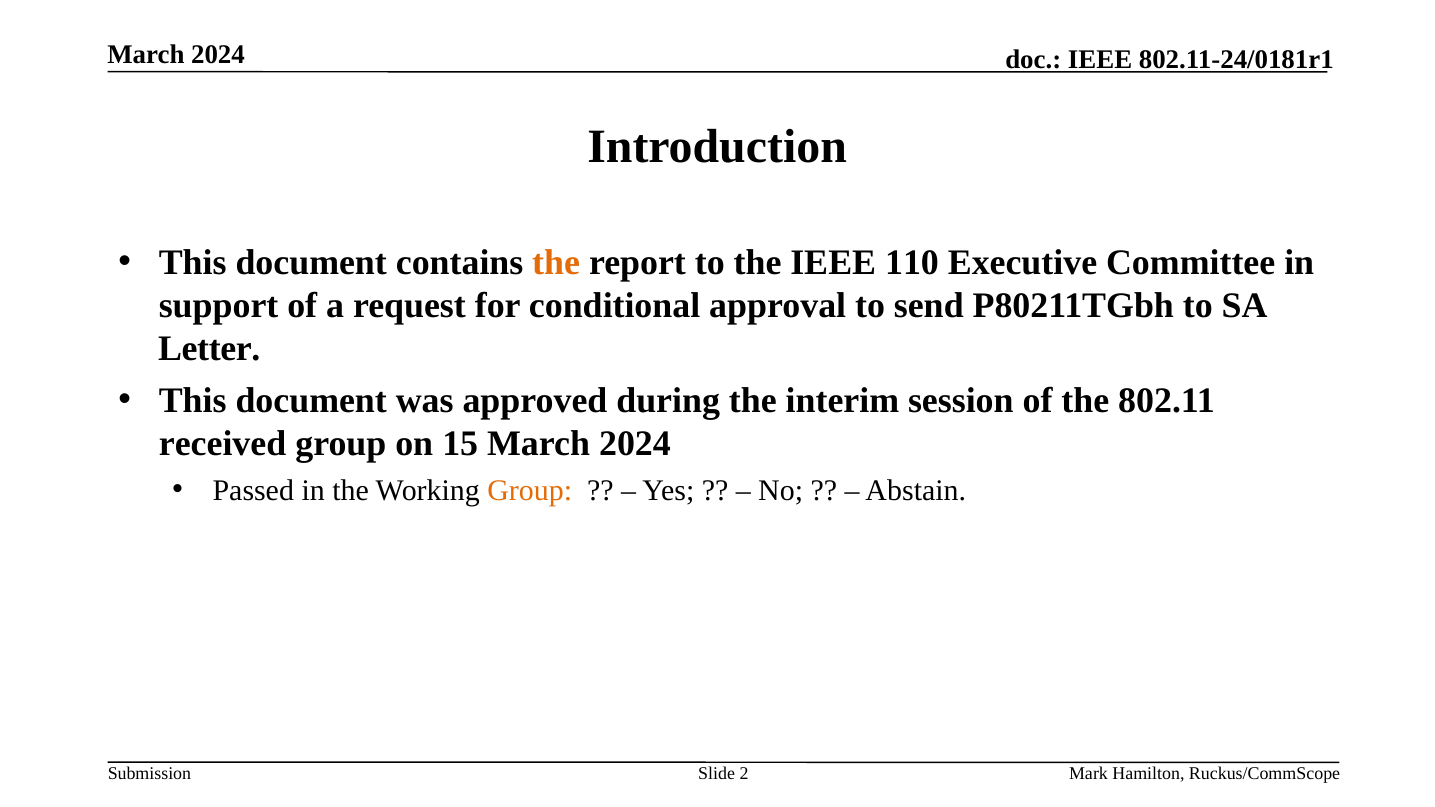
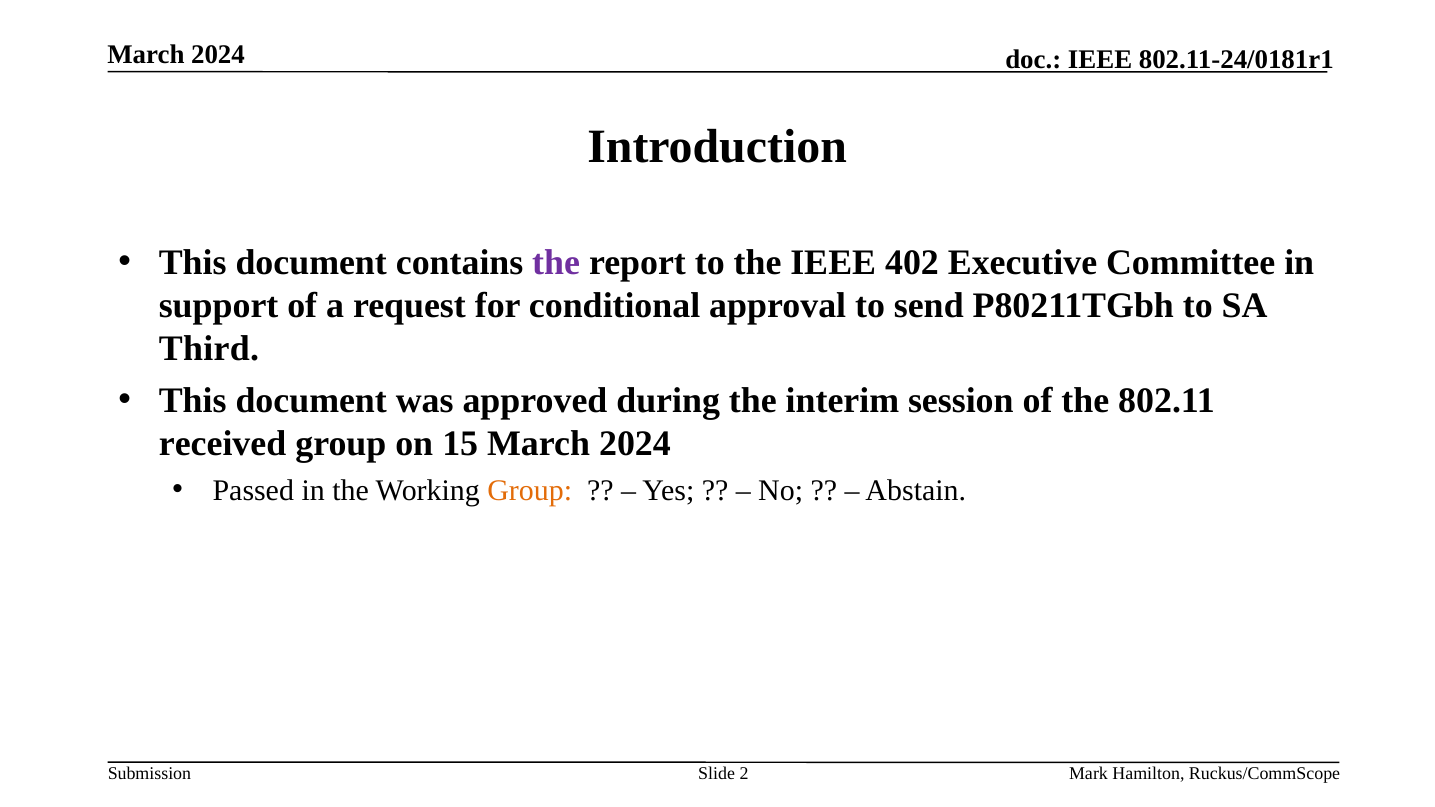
the at (556, 263) colour: orange -> purple
110: 110 -> 402
Letter: Letter -> Third
